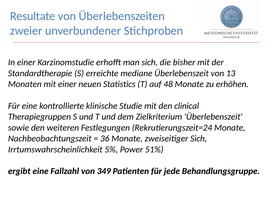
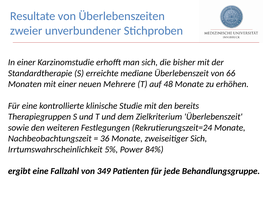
13: 13 -> 66
Statistics: Statistics -> Mehrere
clinical: clinical -> bereits
51%: 51% -> 84%
